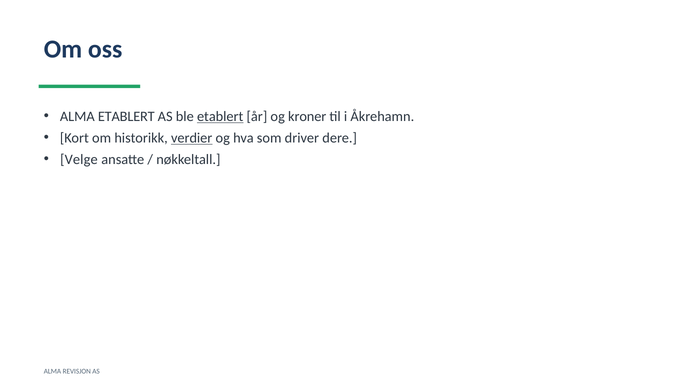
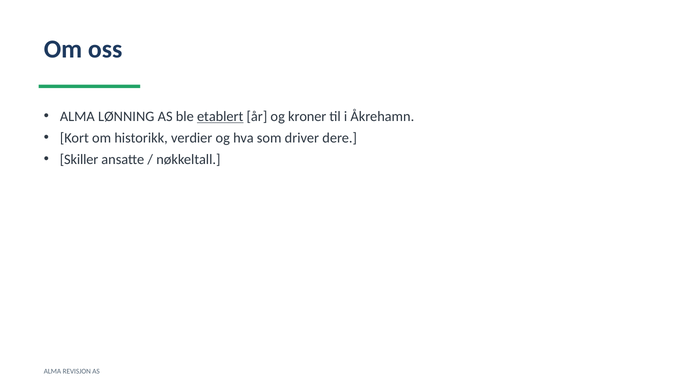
ALMA ETABLERT: ETABLERT -> LØNNING
verdier underline: present -> none
Velge: Velge -> Skiller
